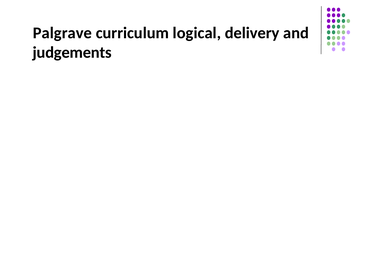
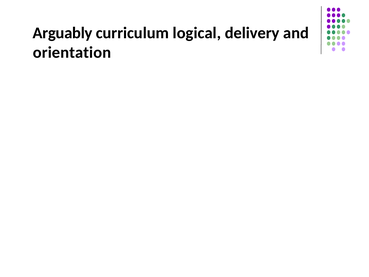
Palgrave: Palgrave -> Arguably
judgements: judgements -> orientation
